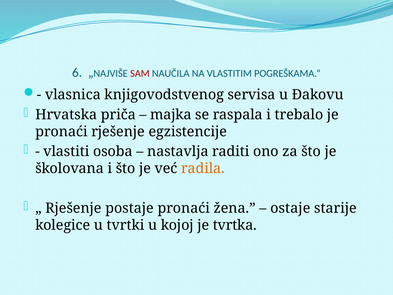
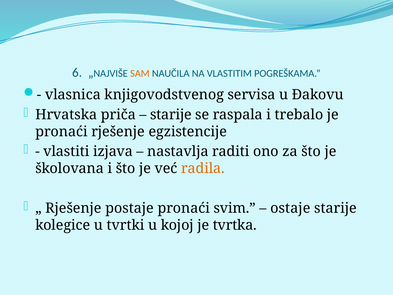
SAM colour: red -> orange
majka at (171, 114): majka -> starije
osoba: osoba -> izjava
žena: žena -> svim
